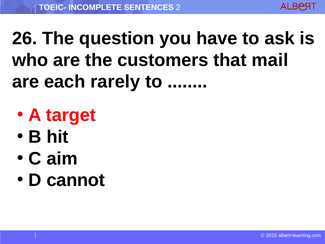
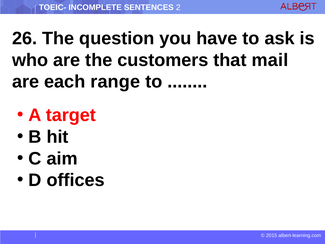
rarely: rarely -> range
cannot: cannot -> offices
